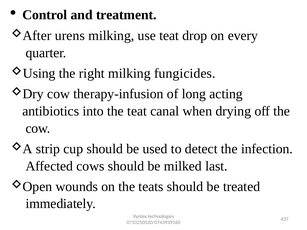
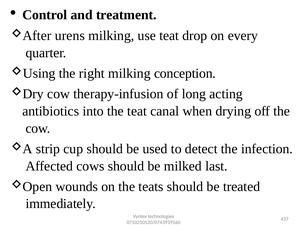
fungicides: fungicides -> conception
